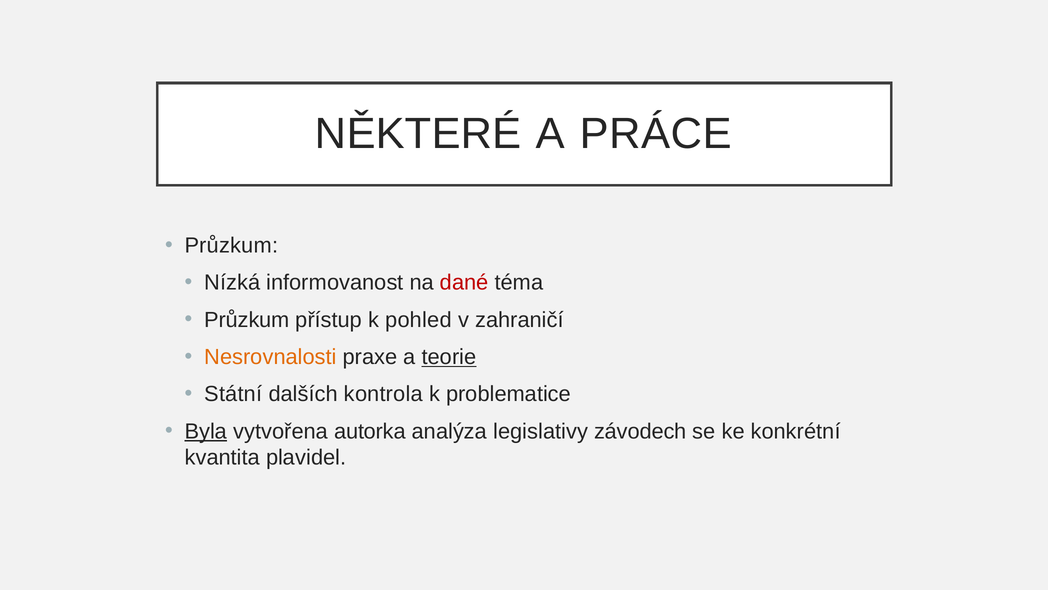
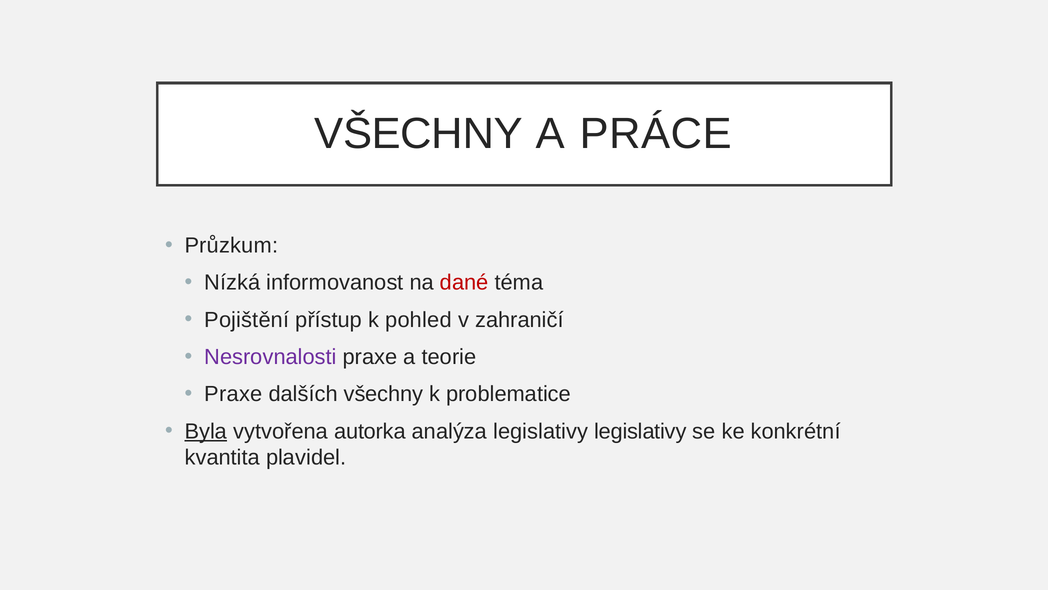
NĚKTERÉ at (418, 134): NĚKTERÉ -> VŠECHNY
Průzkum at (247, 320): Průzkum -> Pojištění
Nesrovnalosti colour: orange -> purple
teorie underline: present -> none
Státní at (233, 394): Státní -> Praxe
dalších kontrola: kontrola -> všechny
legislativy závodech: závodech -> legislativy
